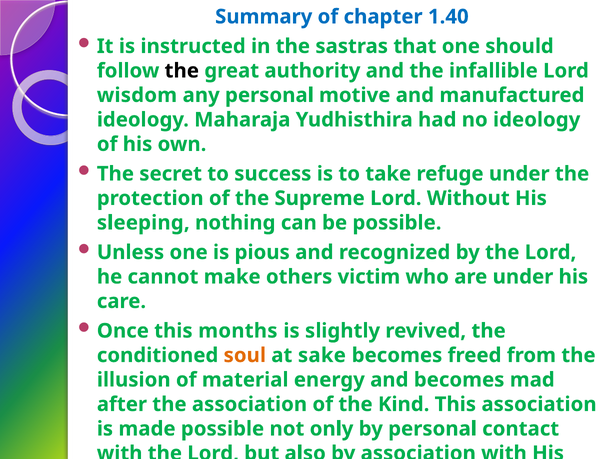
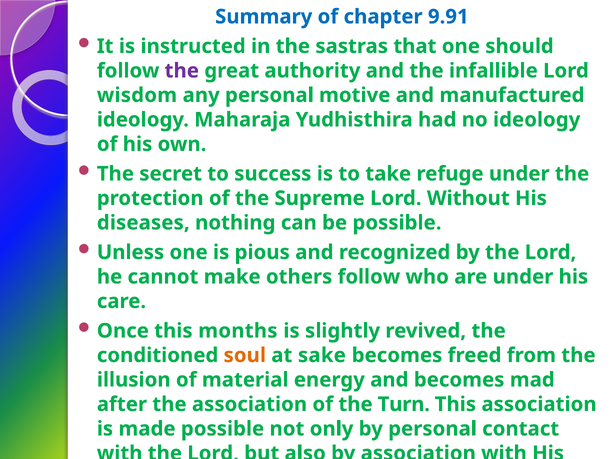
1.40: 1.40 -> 9.91
the at (182, 71) colour: black -> purple
sleeping: sleeping -> diseases
others victim: victim -> follow
Kind: Kind -> Turn
